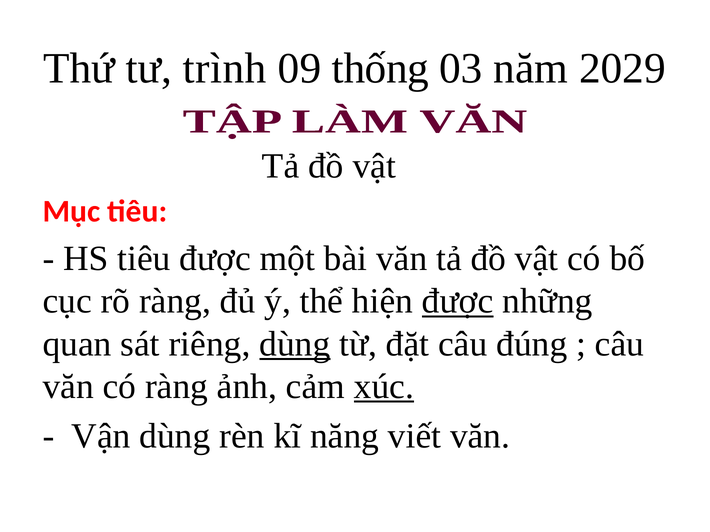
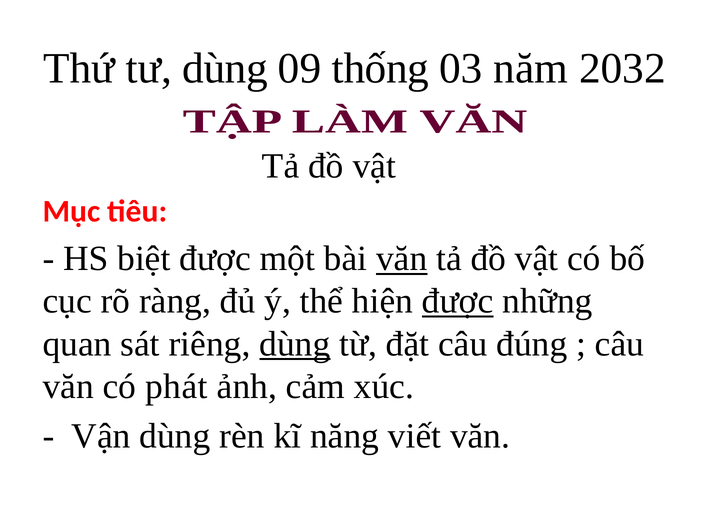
tư trình: trình -> dùng
2029: 2029 -> 2032
HS tiêu: tiêu -> biệt
văn at (402, 259) underline: none -> present
có ràng: ràng -> phát
xúc underline: present -> none
